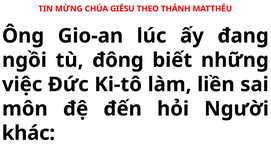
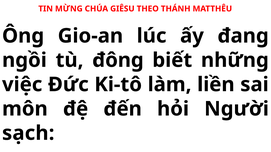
khác: khác -> sạch
